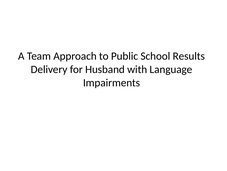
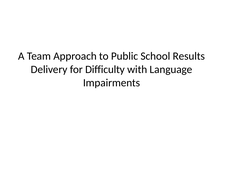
Husband: Husband -> Difficulty
